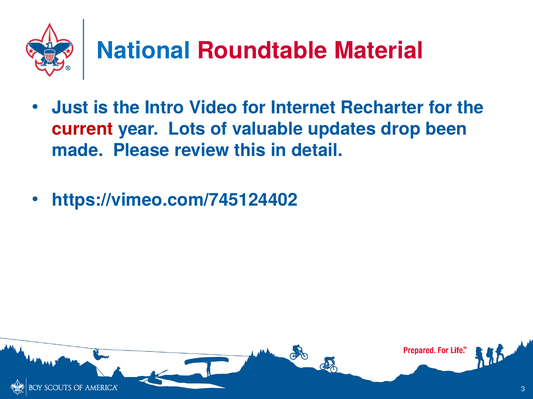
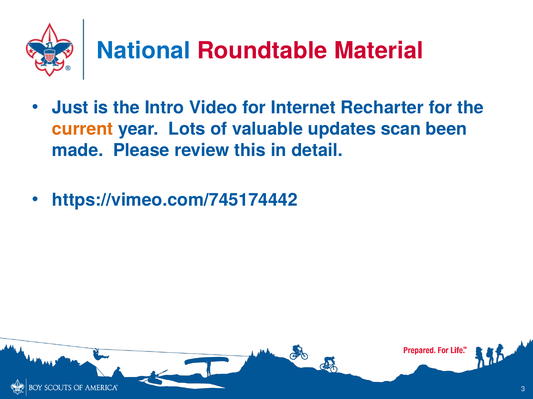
current colour: red -> orange
drop: drop -> scan
https://vimeo.com/745124402: https://vimeo.com/745124402 -> https://vimeo.com/745174442
